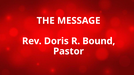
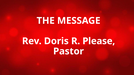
Bound: Bound -> Please
